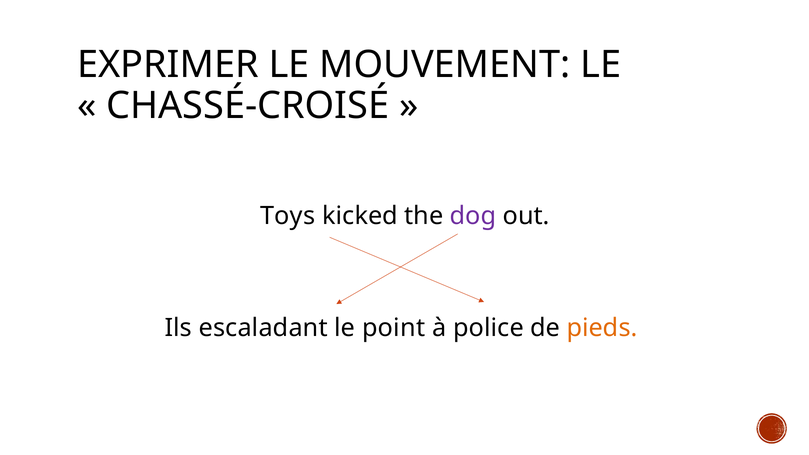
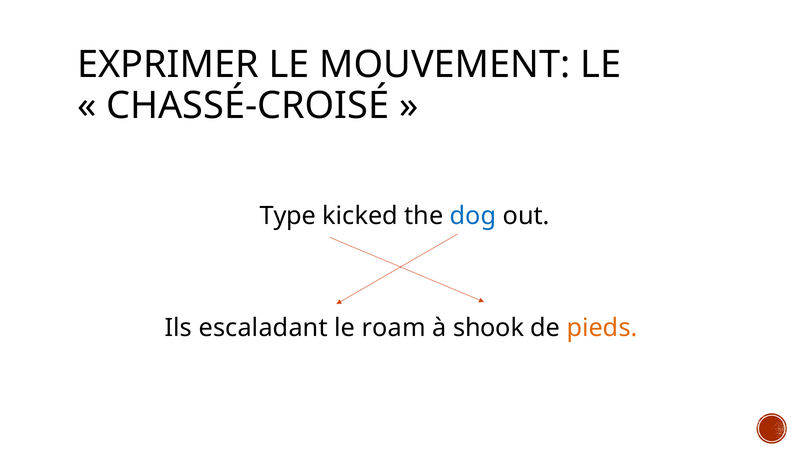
Toys: Toys -> Type
dog colour: purple -> blue
point: point -> roam
police: police -> shook
